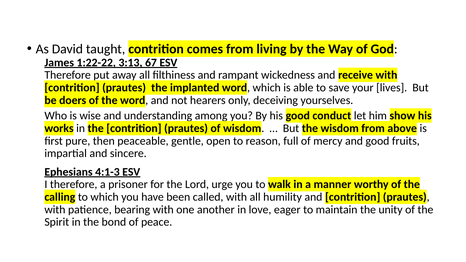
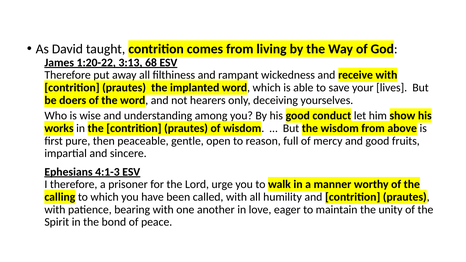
1:22-22: 1:22-22 -> 1:20-22
67: 67 -> 68
